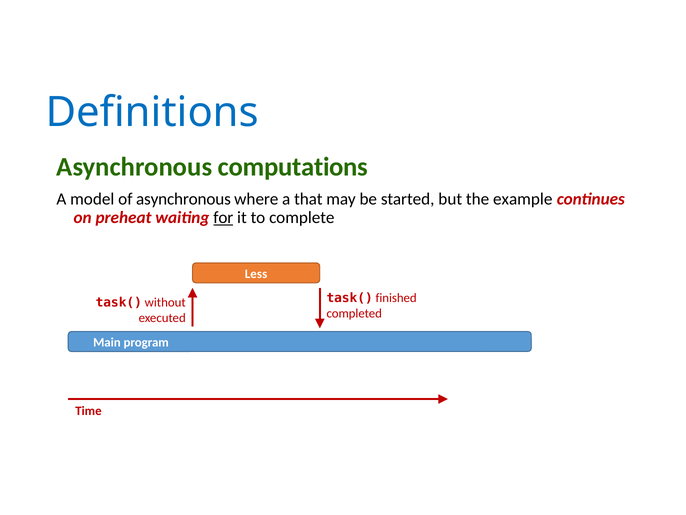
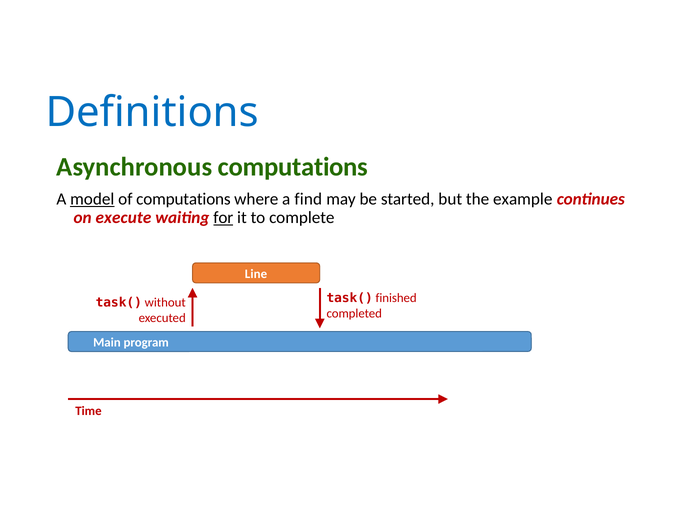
model underline: none -> present
of asynchronous: asynchronous -> computations
that: that -> find
preheat: preheat -> execute
Less: Less -> Line
